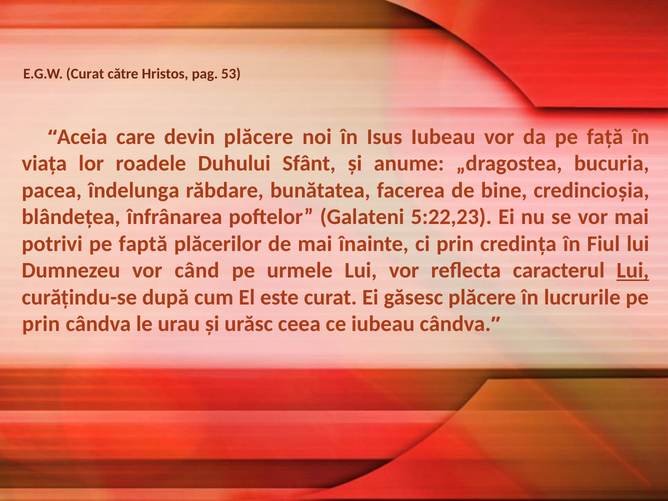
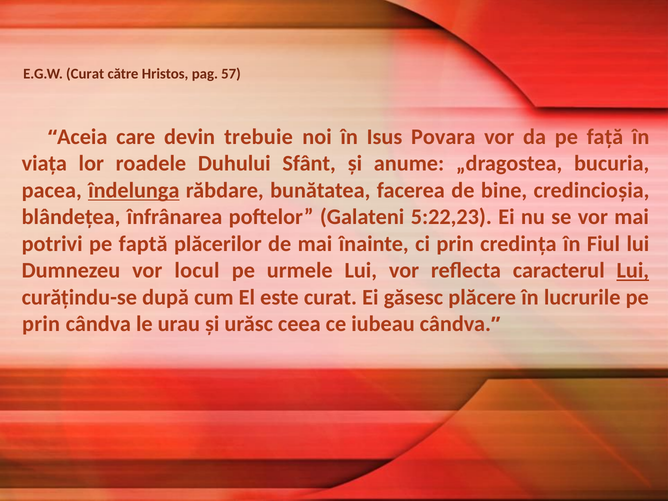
53: 53 -> 57
devin plăcere: plăcere -> trebuie
Isus Iubeau: Iubeau -> Povara
îndelunga underline: none -> present
când: când -> locul
